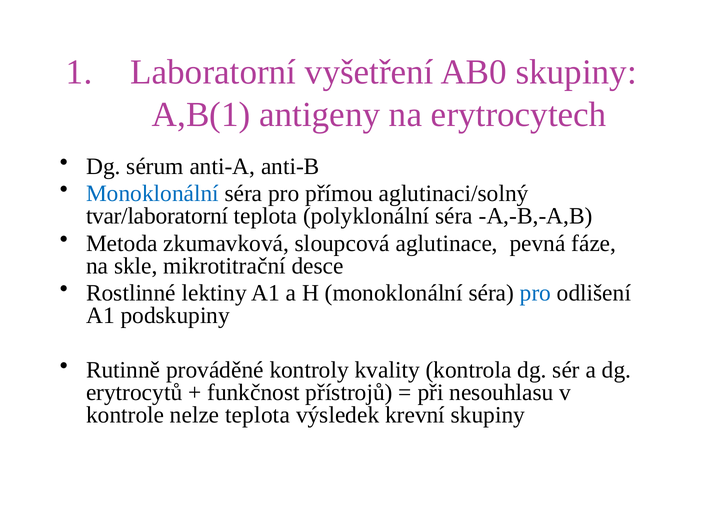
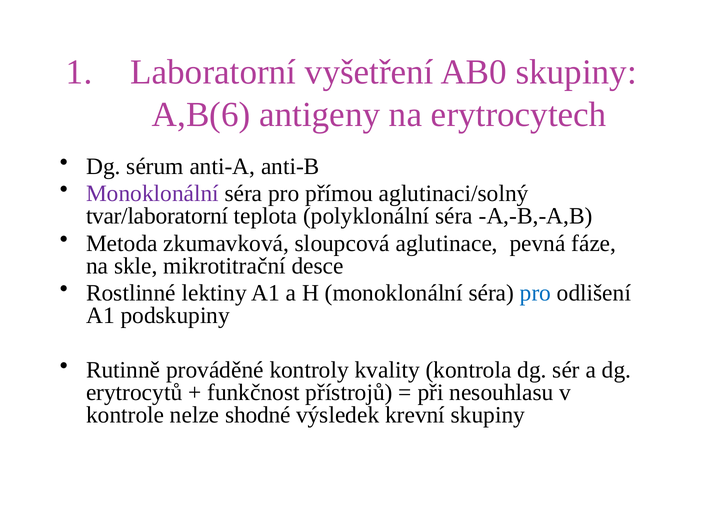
A,B(1: A,B(1 -> A,B(6
Monoklonální at (152, 193) colour: blue -> purple
nelze teplota: teplota -> shodné
